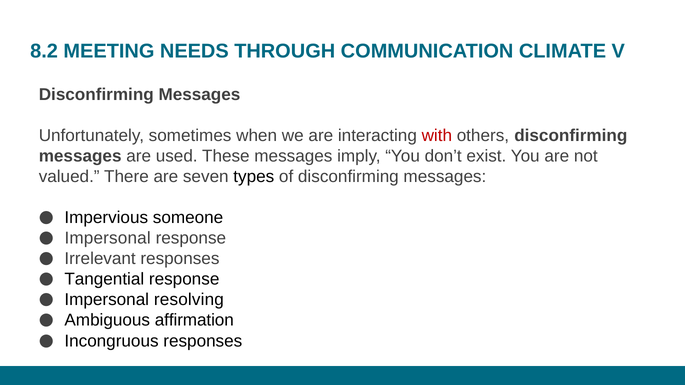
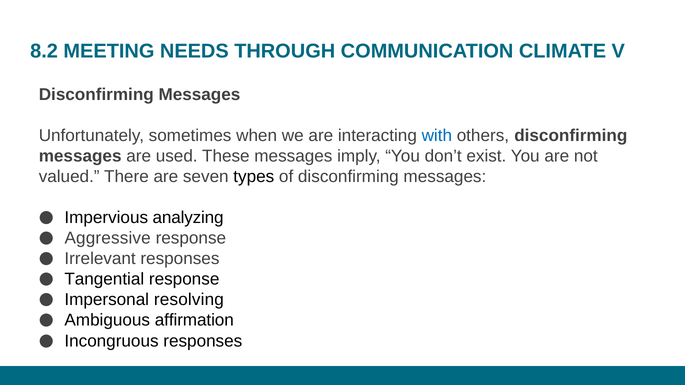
with colour: red -> blue
someone: someone -> analyzing
Impersonal at (108, 238): Impersonal -> Aggressive
